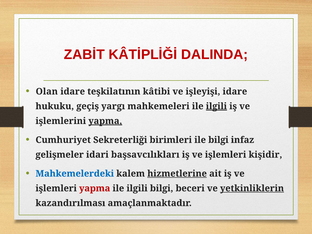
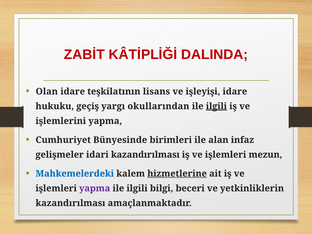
kâtibi: kâtibi -> lisans
mahkemeleri: mahkemeleri -> okullarından
yapma at (105, 121) underline: present -> none
Sekreterliği: Sekreterliği -> Bünyesinde
ile bilgi: bilgi -> alan
idari başsavcılıkları: başsavcılıkları -> kazandırılması
kişidir: kişidir -> mezun
yapma at (95, 188) colour: red -> purple
yetkinliklerin underline: present -> none
